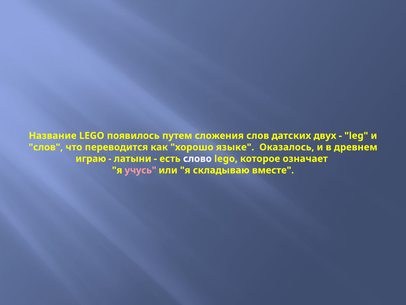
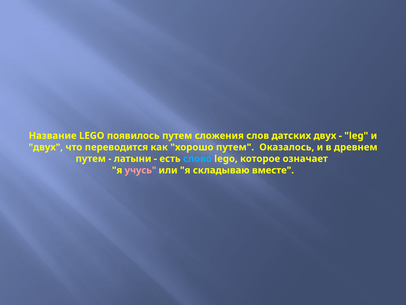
слов at (46, 147): слов -> двух
хорошо языке: языке -> путем
играю at (91, 158): играю -> путем
слово colour: white -> light blue
